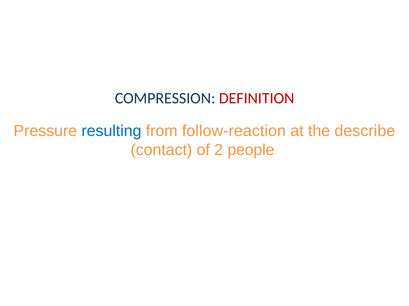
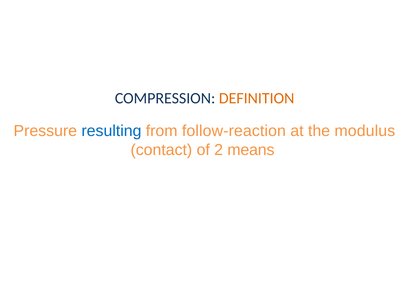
DEFINITION colour: red -> orange
describe: describe -> modulus
people: people -> means
